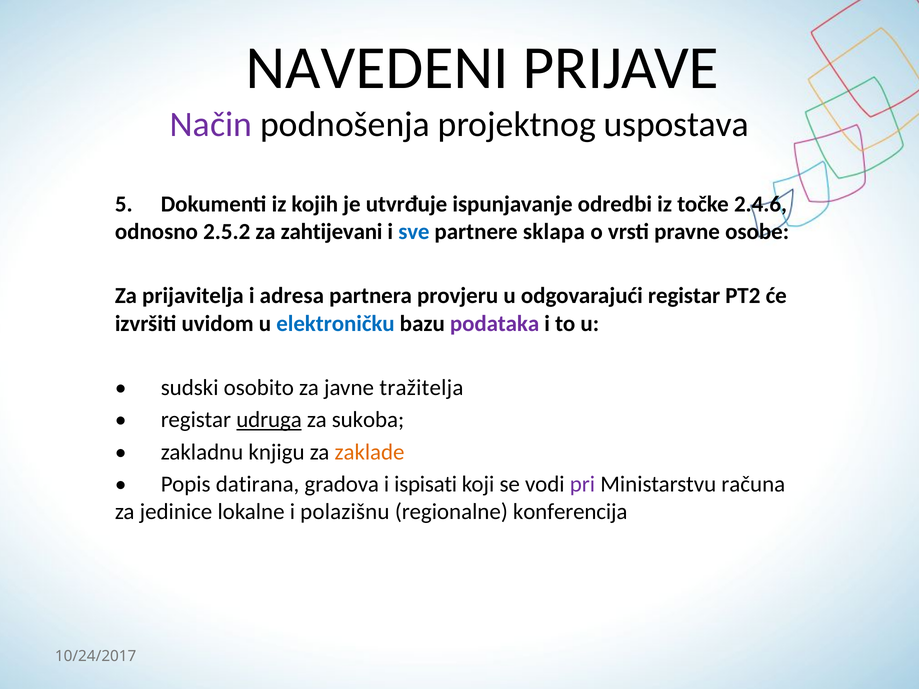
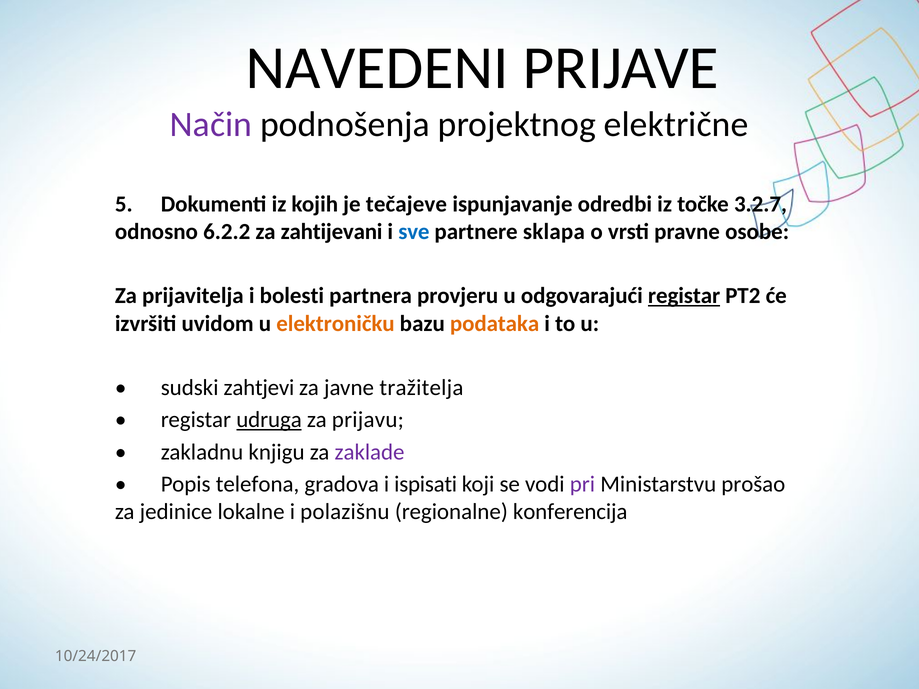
uspostava: uspostava -> električne
utvrđuje: utvrđuje -> tečajeve
2.4.6: 2.4.6 -> 3.2.7
2.5.2: 2.5.2 -> 6.2.2
adresa: adresa -> bolesti
registar at (684, 296) underline: none -> present
elektroničku colour: blue -> orange
podataka colour: purple -> orange
osobito: osobito -> zahtjevi
sukoba: sukoba -> prijavu
zaklade colour: orange -> purple
datirana: datirana -> telefona
računa: računa -> prošao
